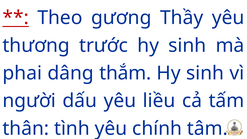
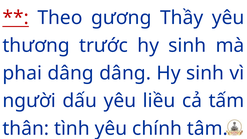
dâng thắm: thắm -> dâng
